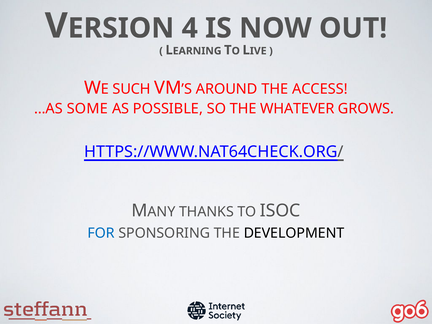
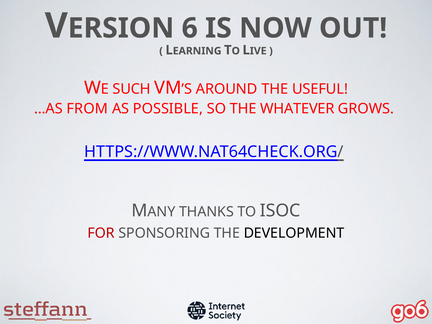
4: 4 -> 6
ACCESS: ACCESS -> USEFUL
SOME: SOME -> FROM
FOR colour: blue -> red
